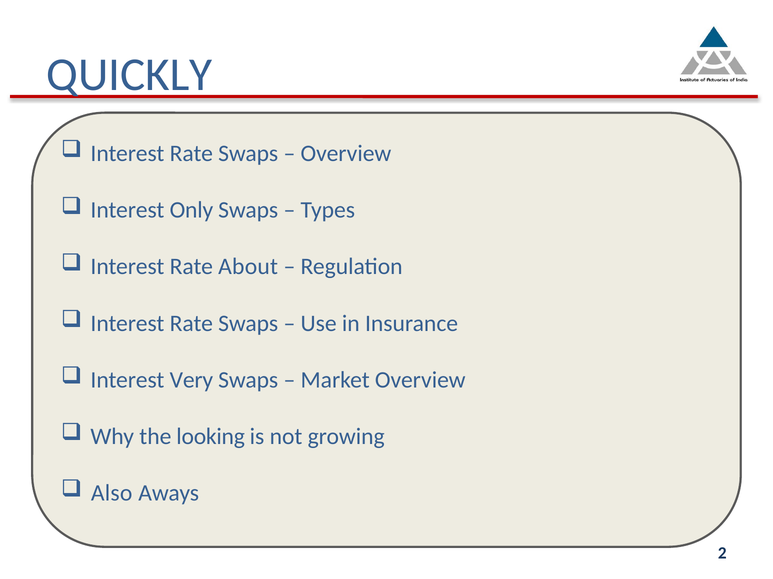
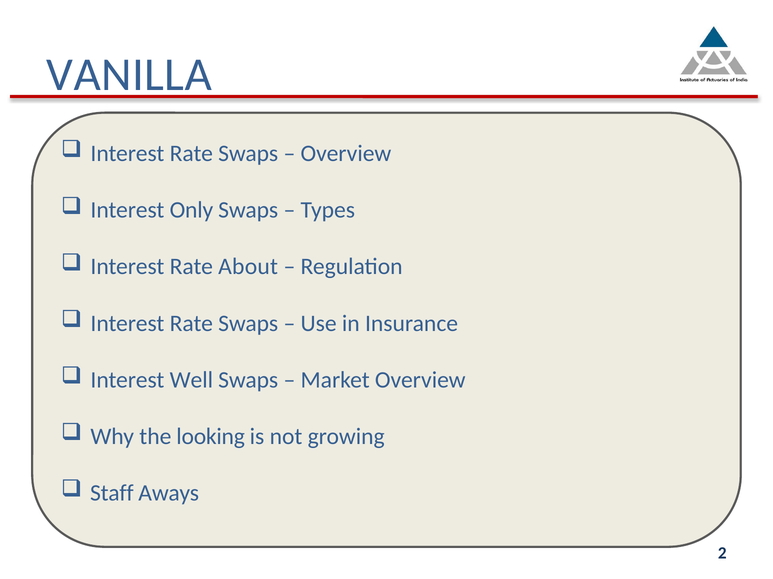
QUICKLY: QUICKLY -> VANILLA
Very: Very -> Well
Also: Also -> Staff
